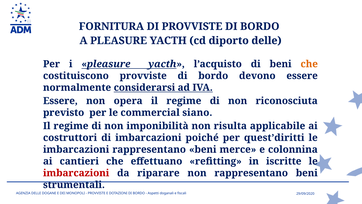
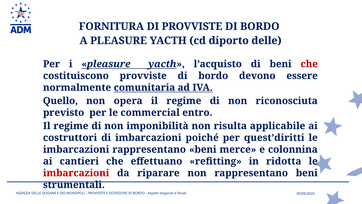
che at (309, 64) colour: orange -> red
considerarsi: considerarsi -> comunitaria
Essere at (60, 101): Essere -> Quello
siano: siano -> entro
iscritte: iscritte -> ridotta
